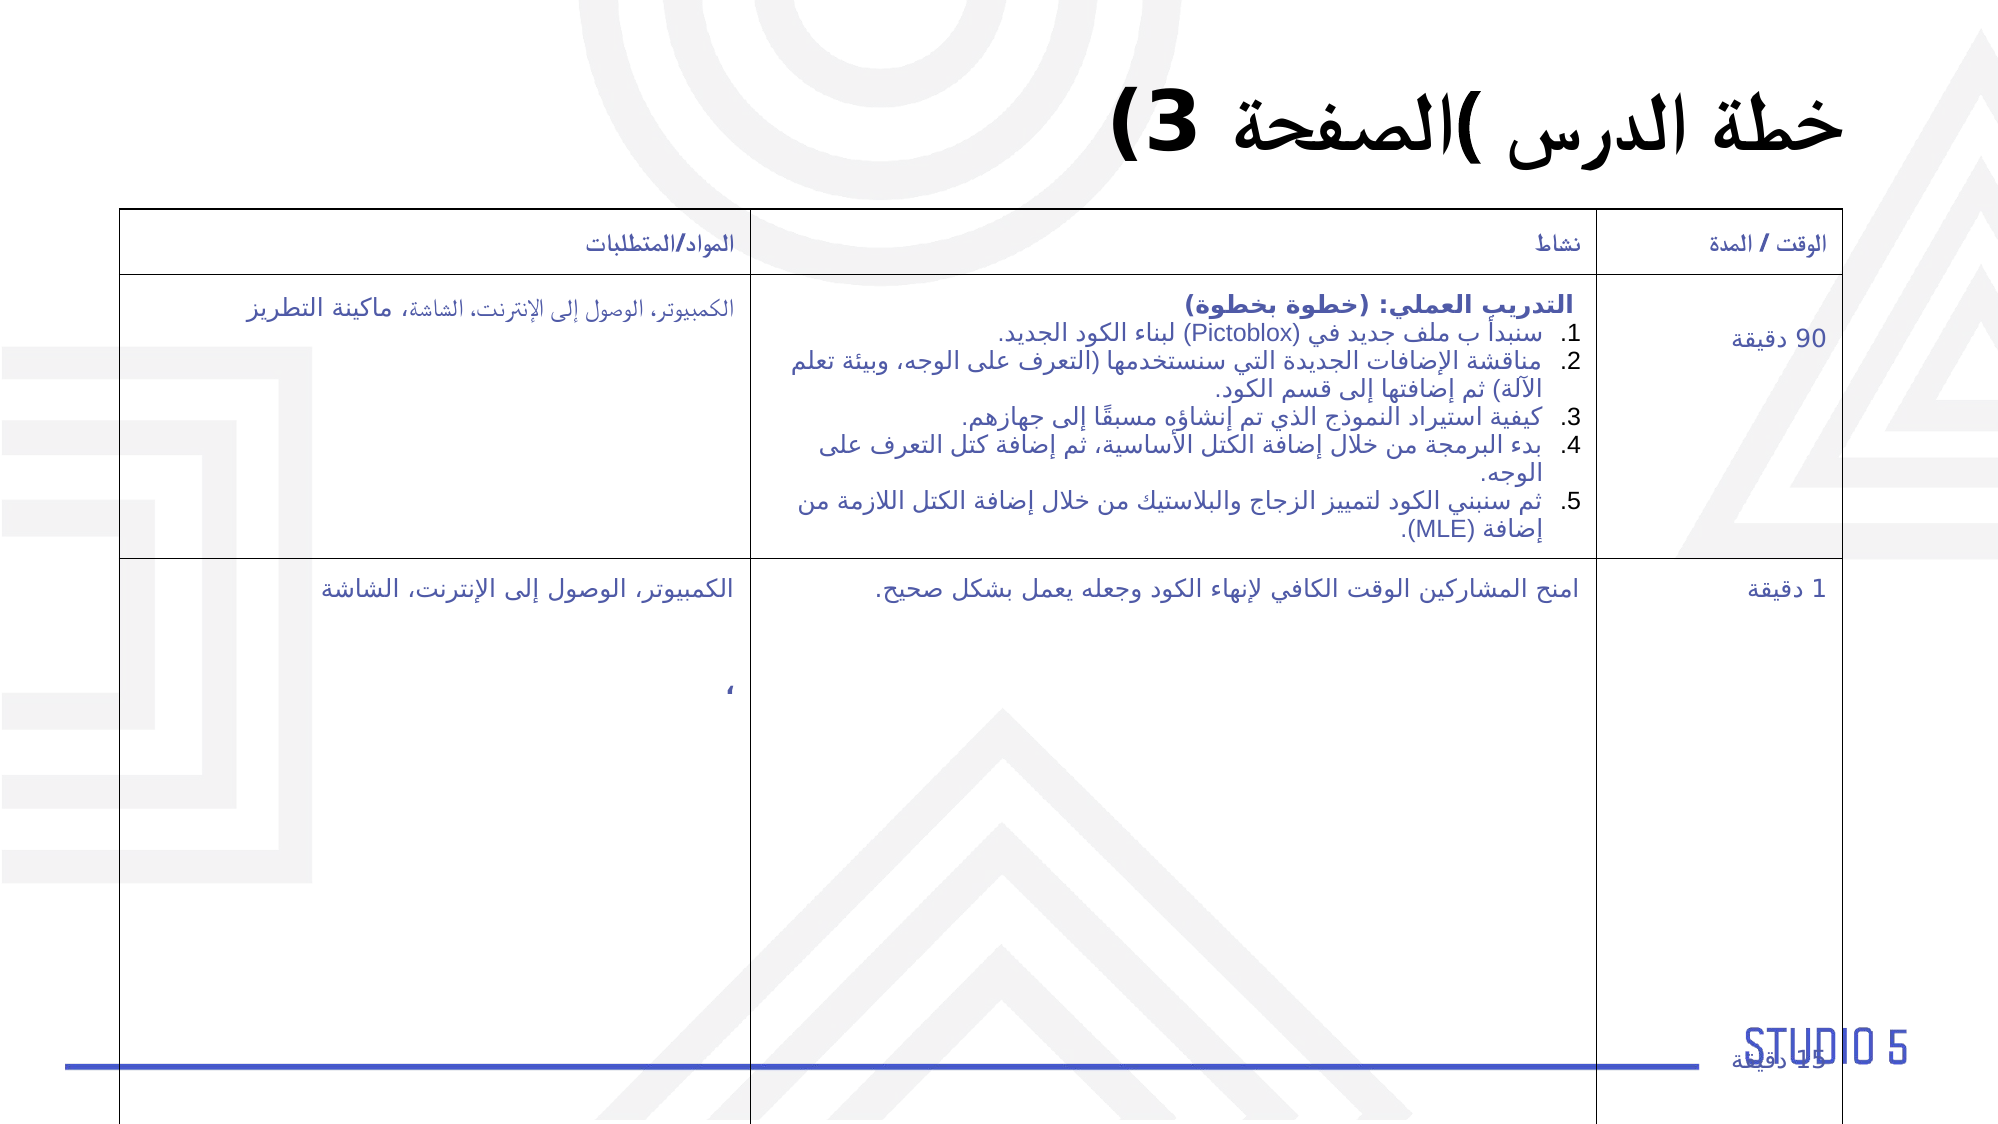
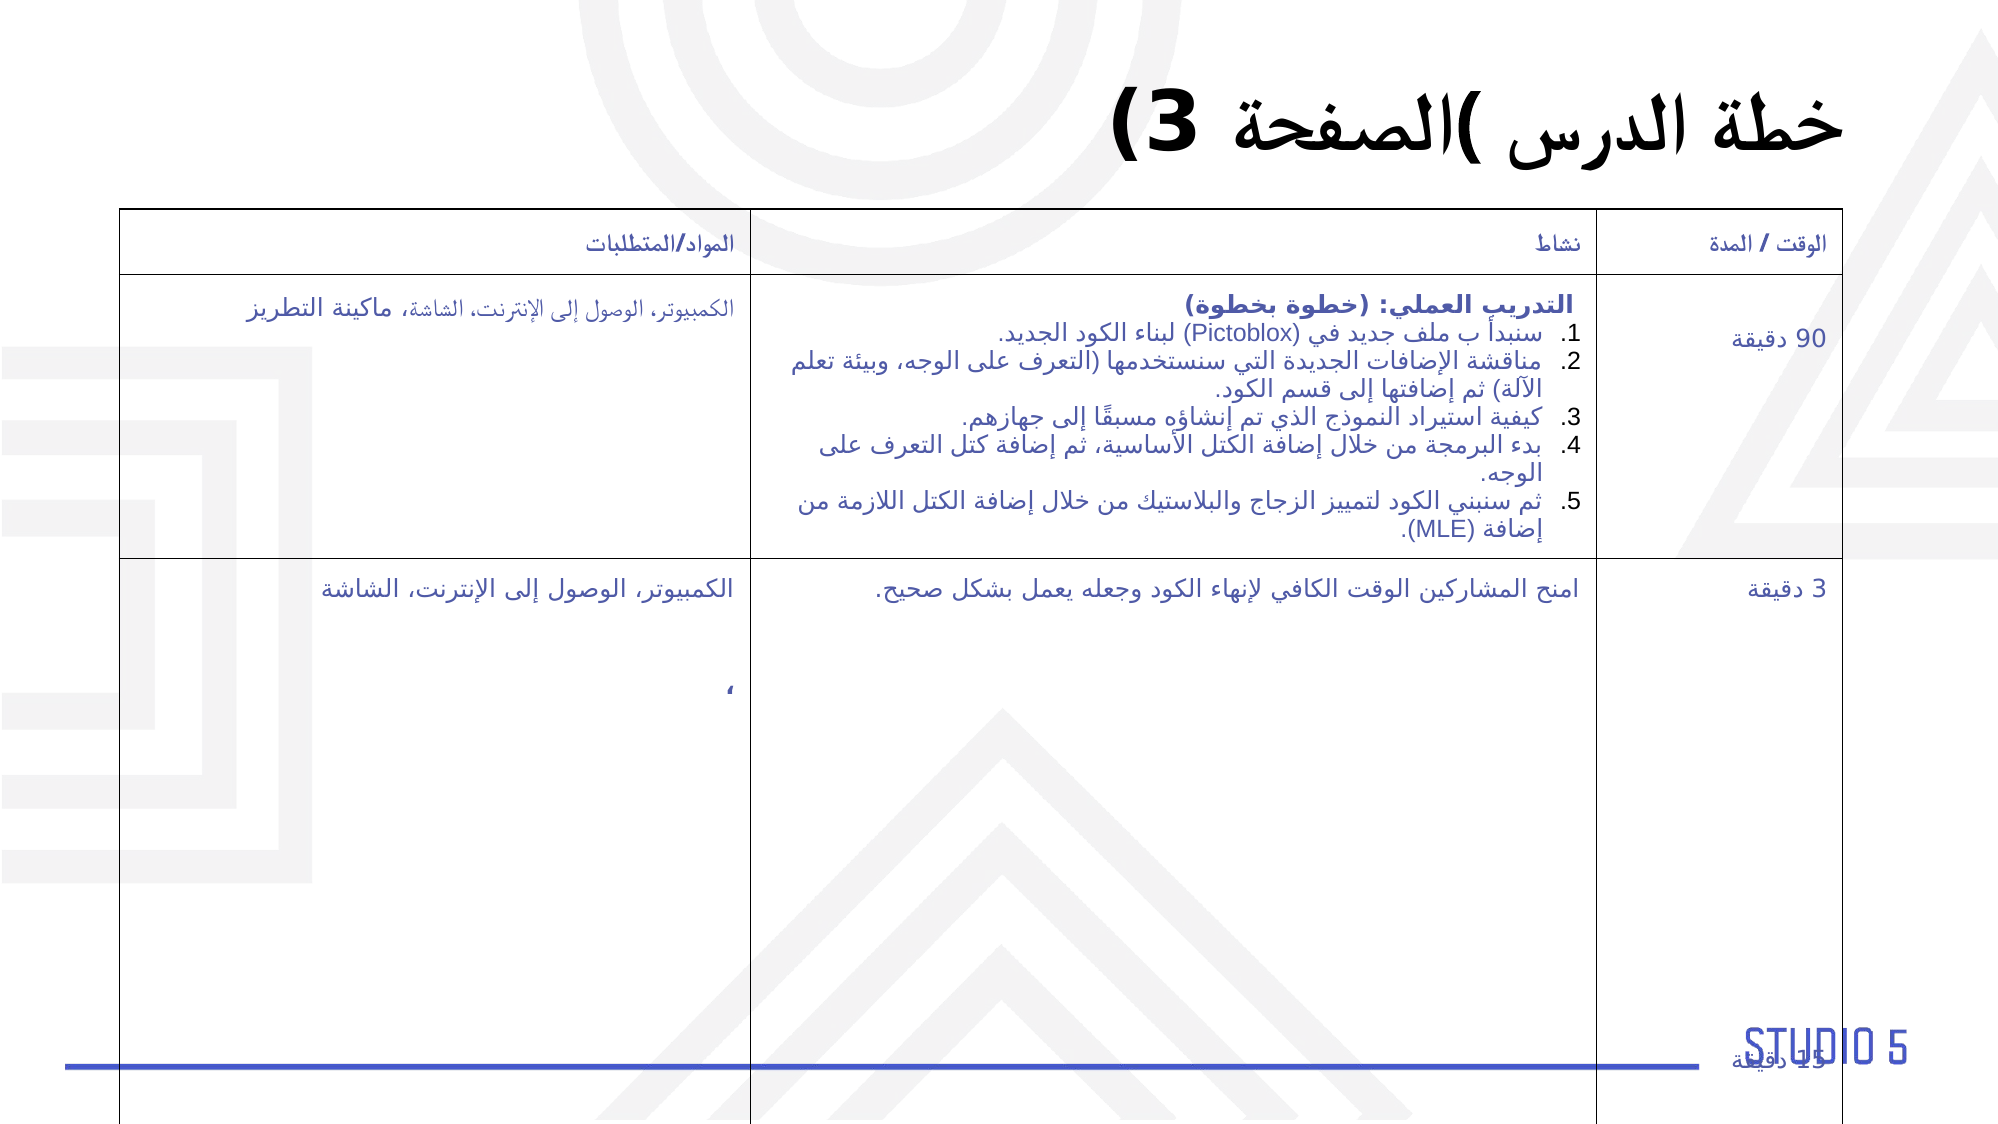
1 at (1819, 589): 1 -> 3
